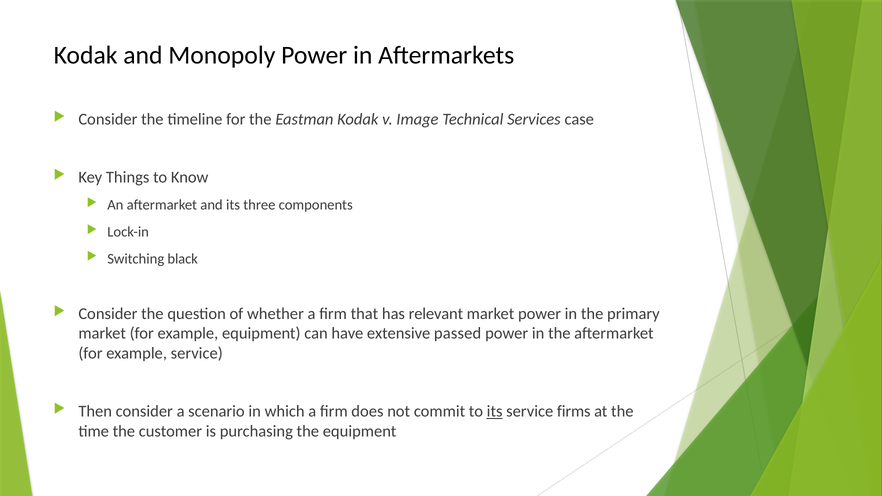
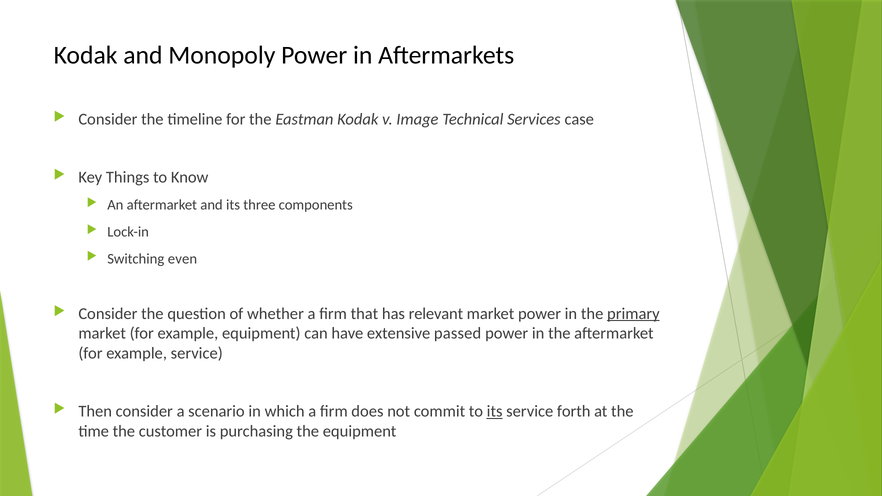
black: black -> even
primary underline: none -> present
firms: firms -> forth
